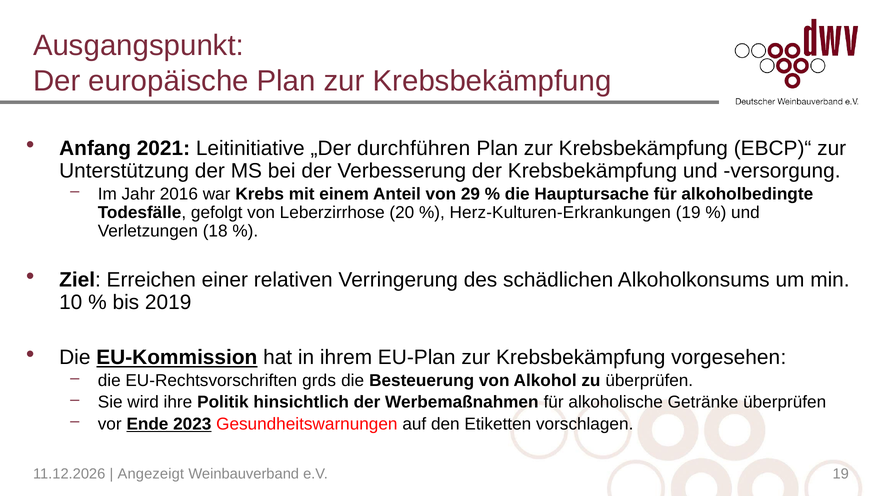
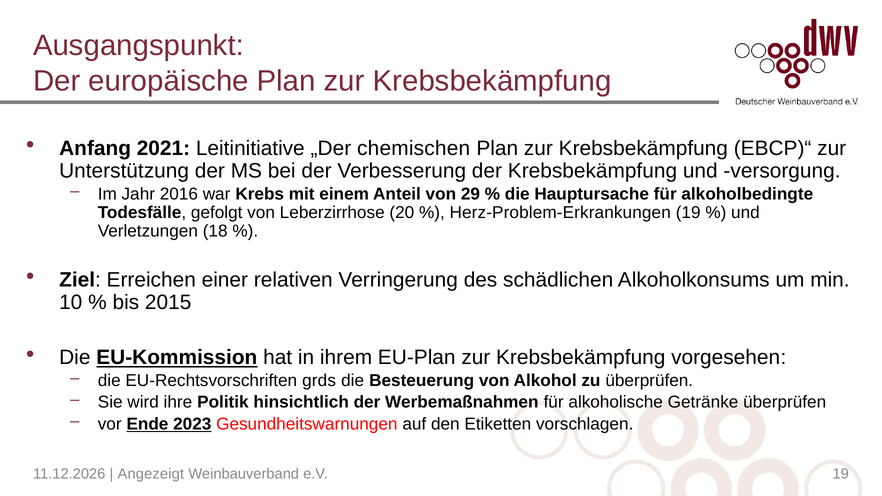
durchführen: durchführen -> chemischen
Herz-Kulturen-Erkrankungen: Herz-Kulturen-Erkrankungen -> Herz-Problem-Erkrankungen
2019: 2019 -> 2015
